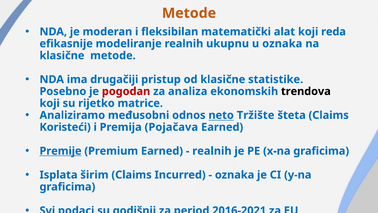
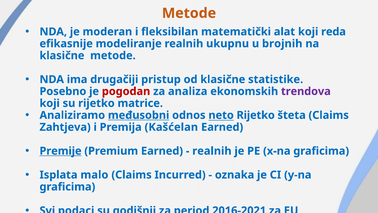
u oznaka: oznaka -> brojnih
trendova colour: black -> purple
međusobni underline: none -> present
neto Tržište: Tržište -> Rijetko
Koristeći: Koristeći -> Zahtjeva
Pojačava: Pojačava -> Kašćelan
širim: širim -> malo
